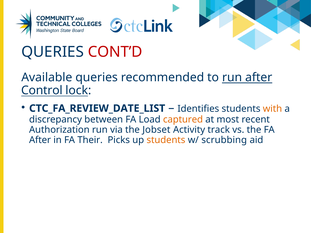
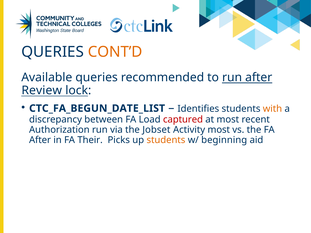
CONT’D colour: red -> orange
Control: Control -> Review
CTC_FA_REVIEW_DATE_LIST: CTC_FA_REVIEW_DATE_LIST -> CTC_FA_BEGUN_DATE_LIST
captured colour: orange -> red
Activity track: track -> most
scrubbing: scrubbing -> beginning
